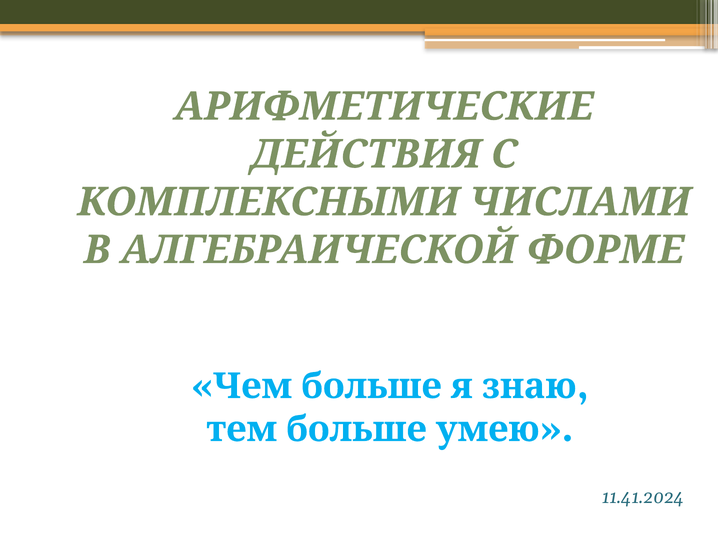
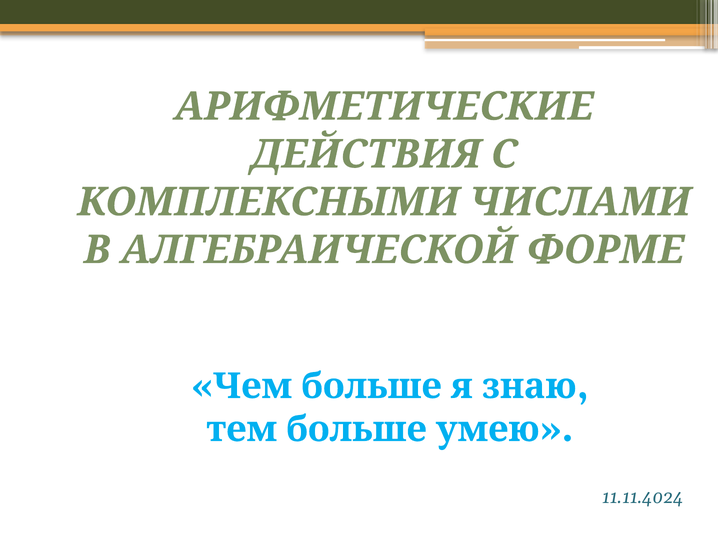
11.41.2024: 11.41.2024 -> 11.11.4024
